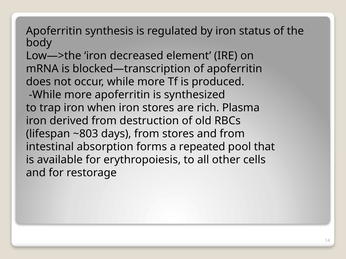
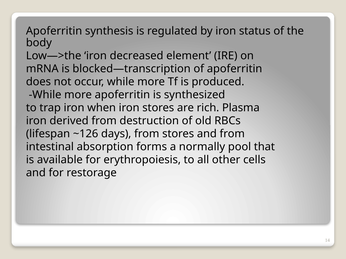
~803: ~803 -> ~126
repeated: repeated -> normally
